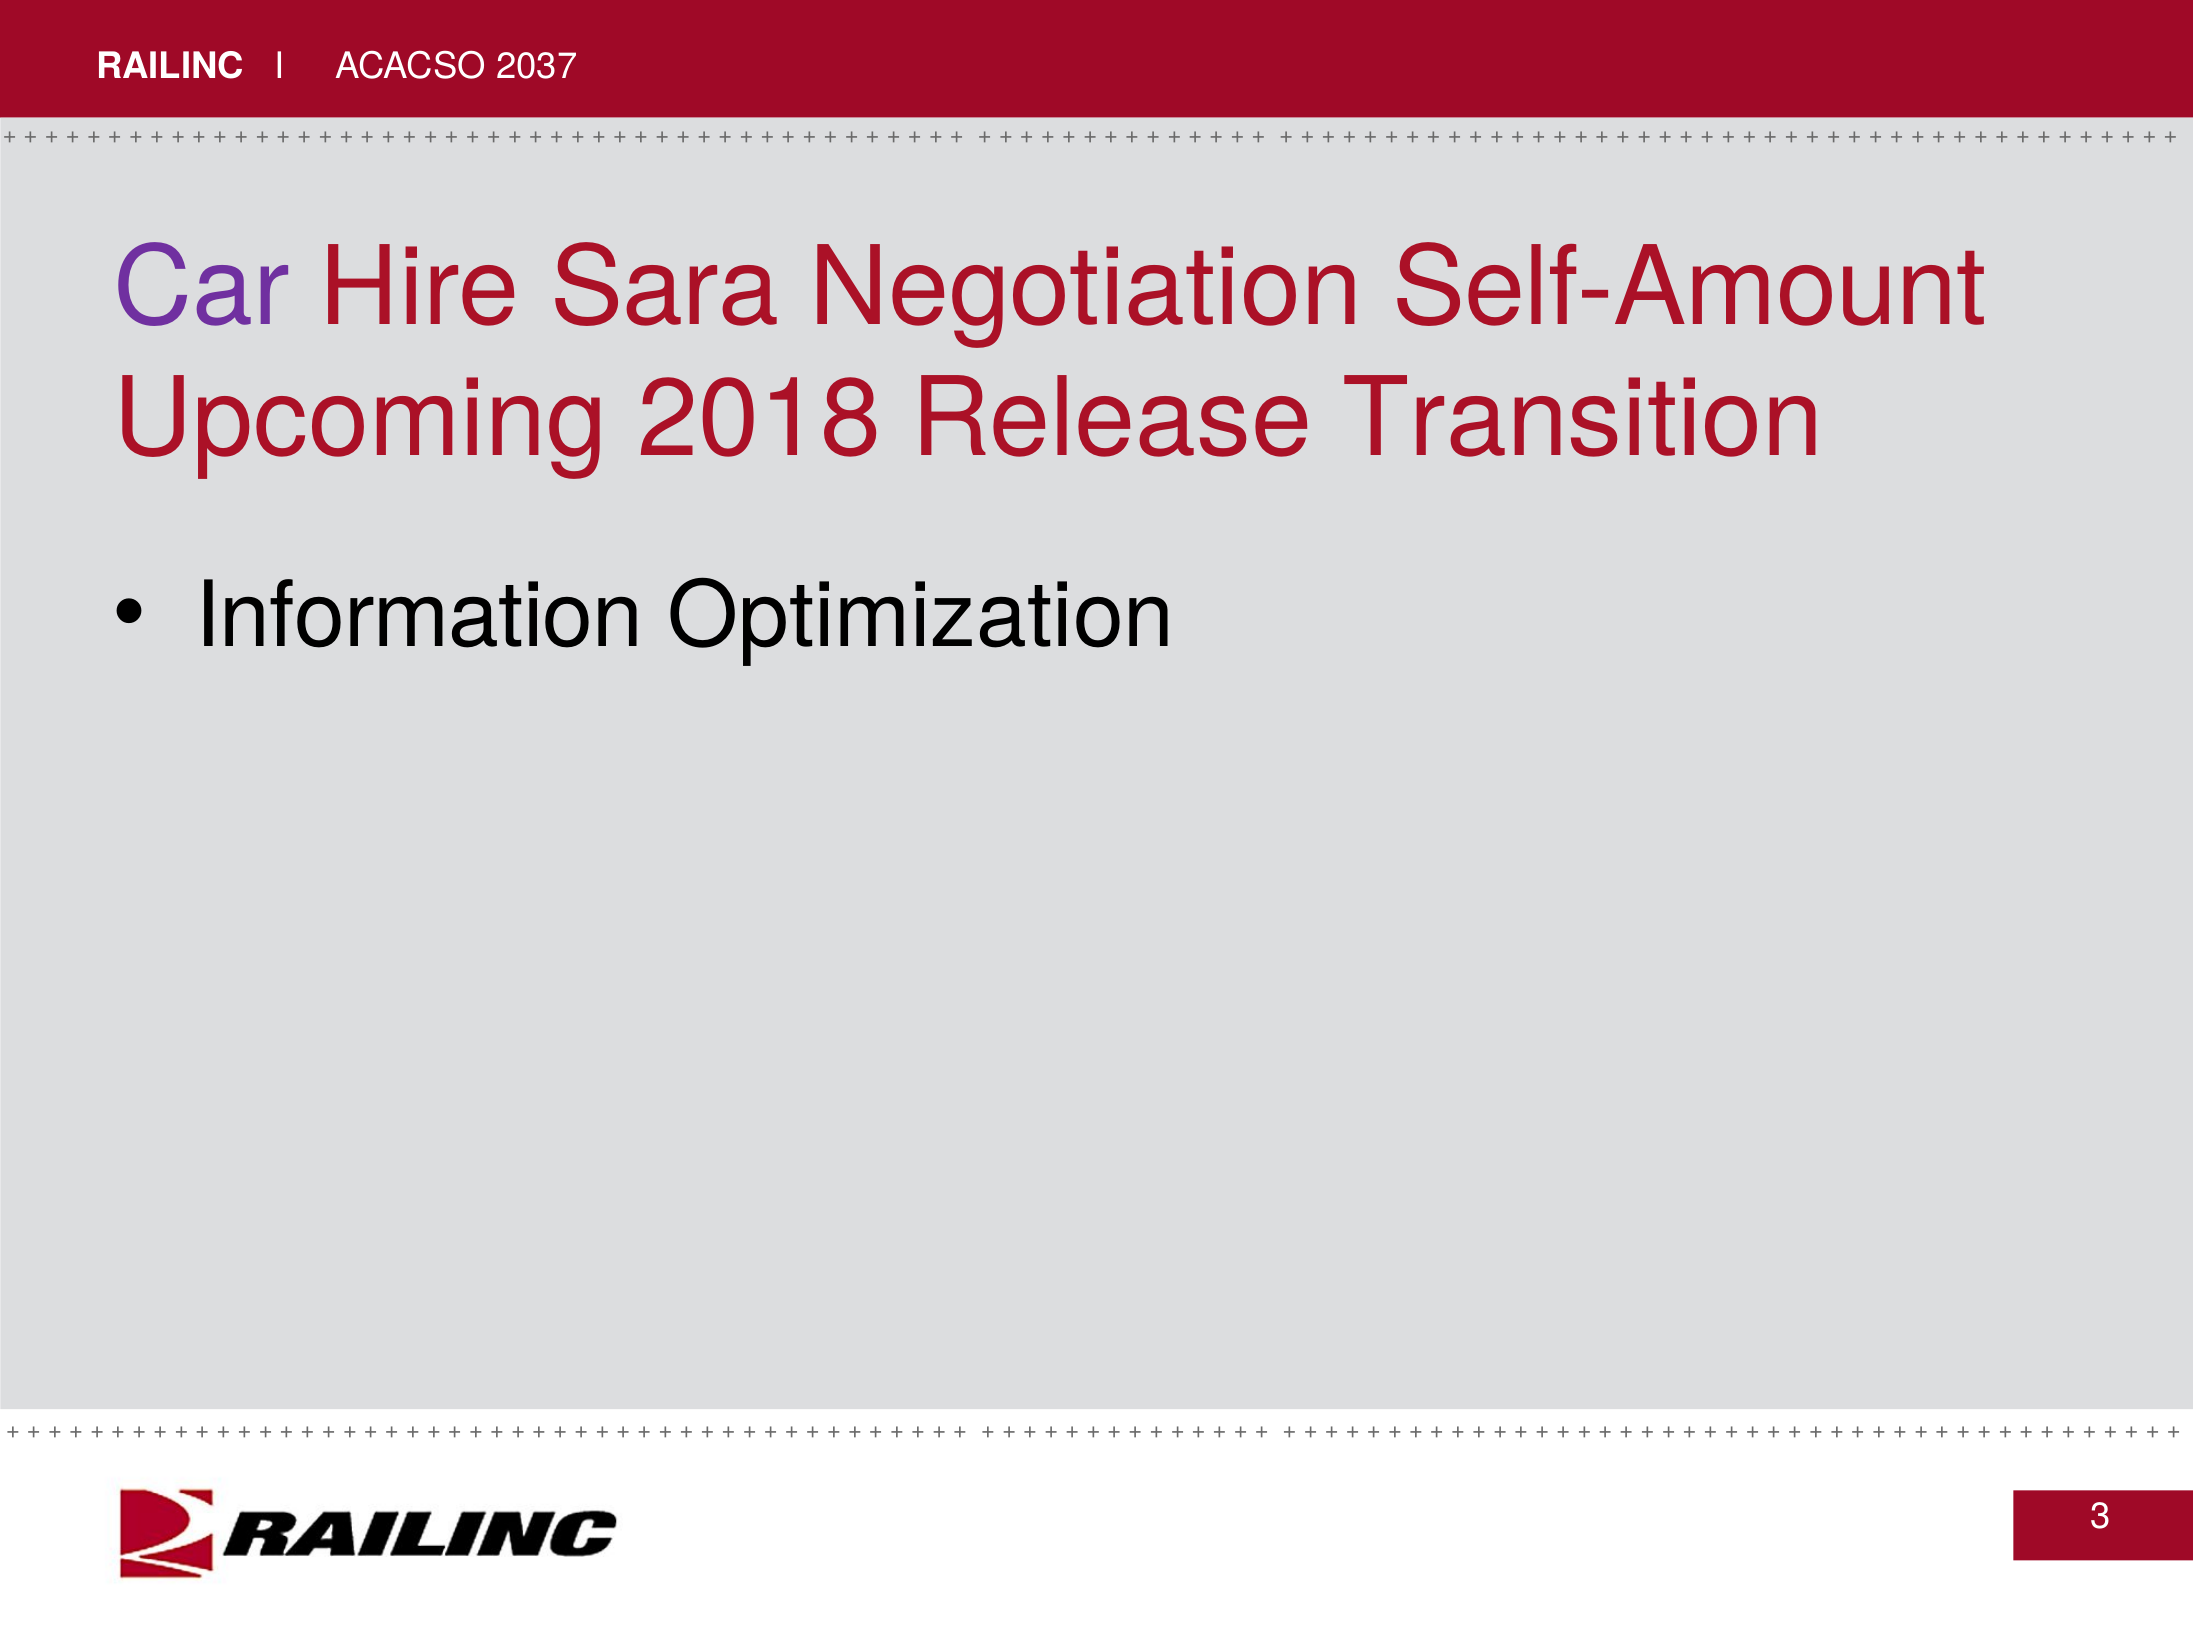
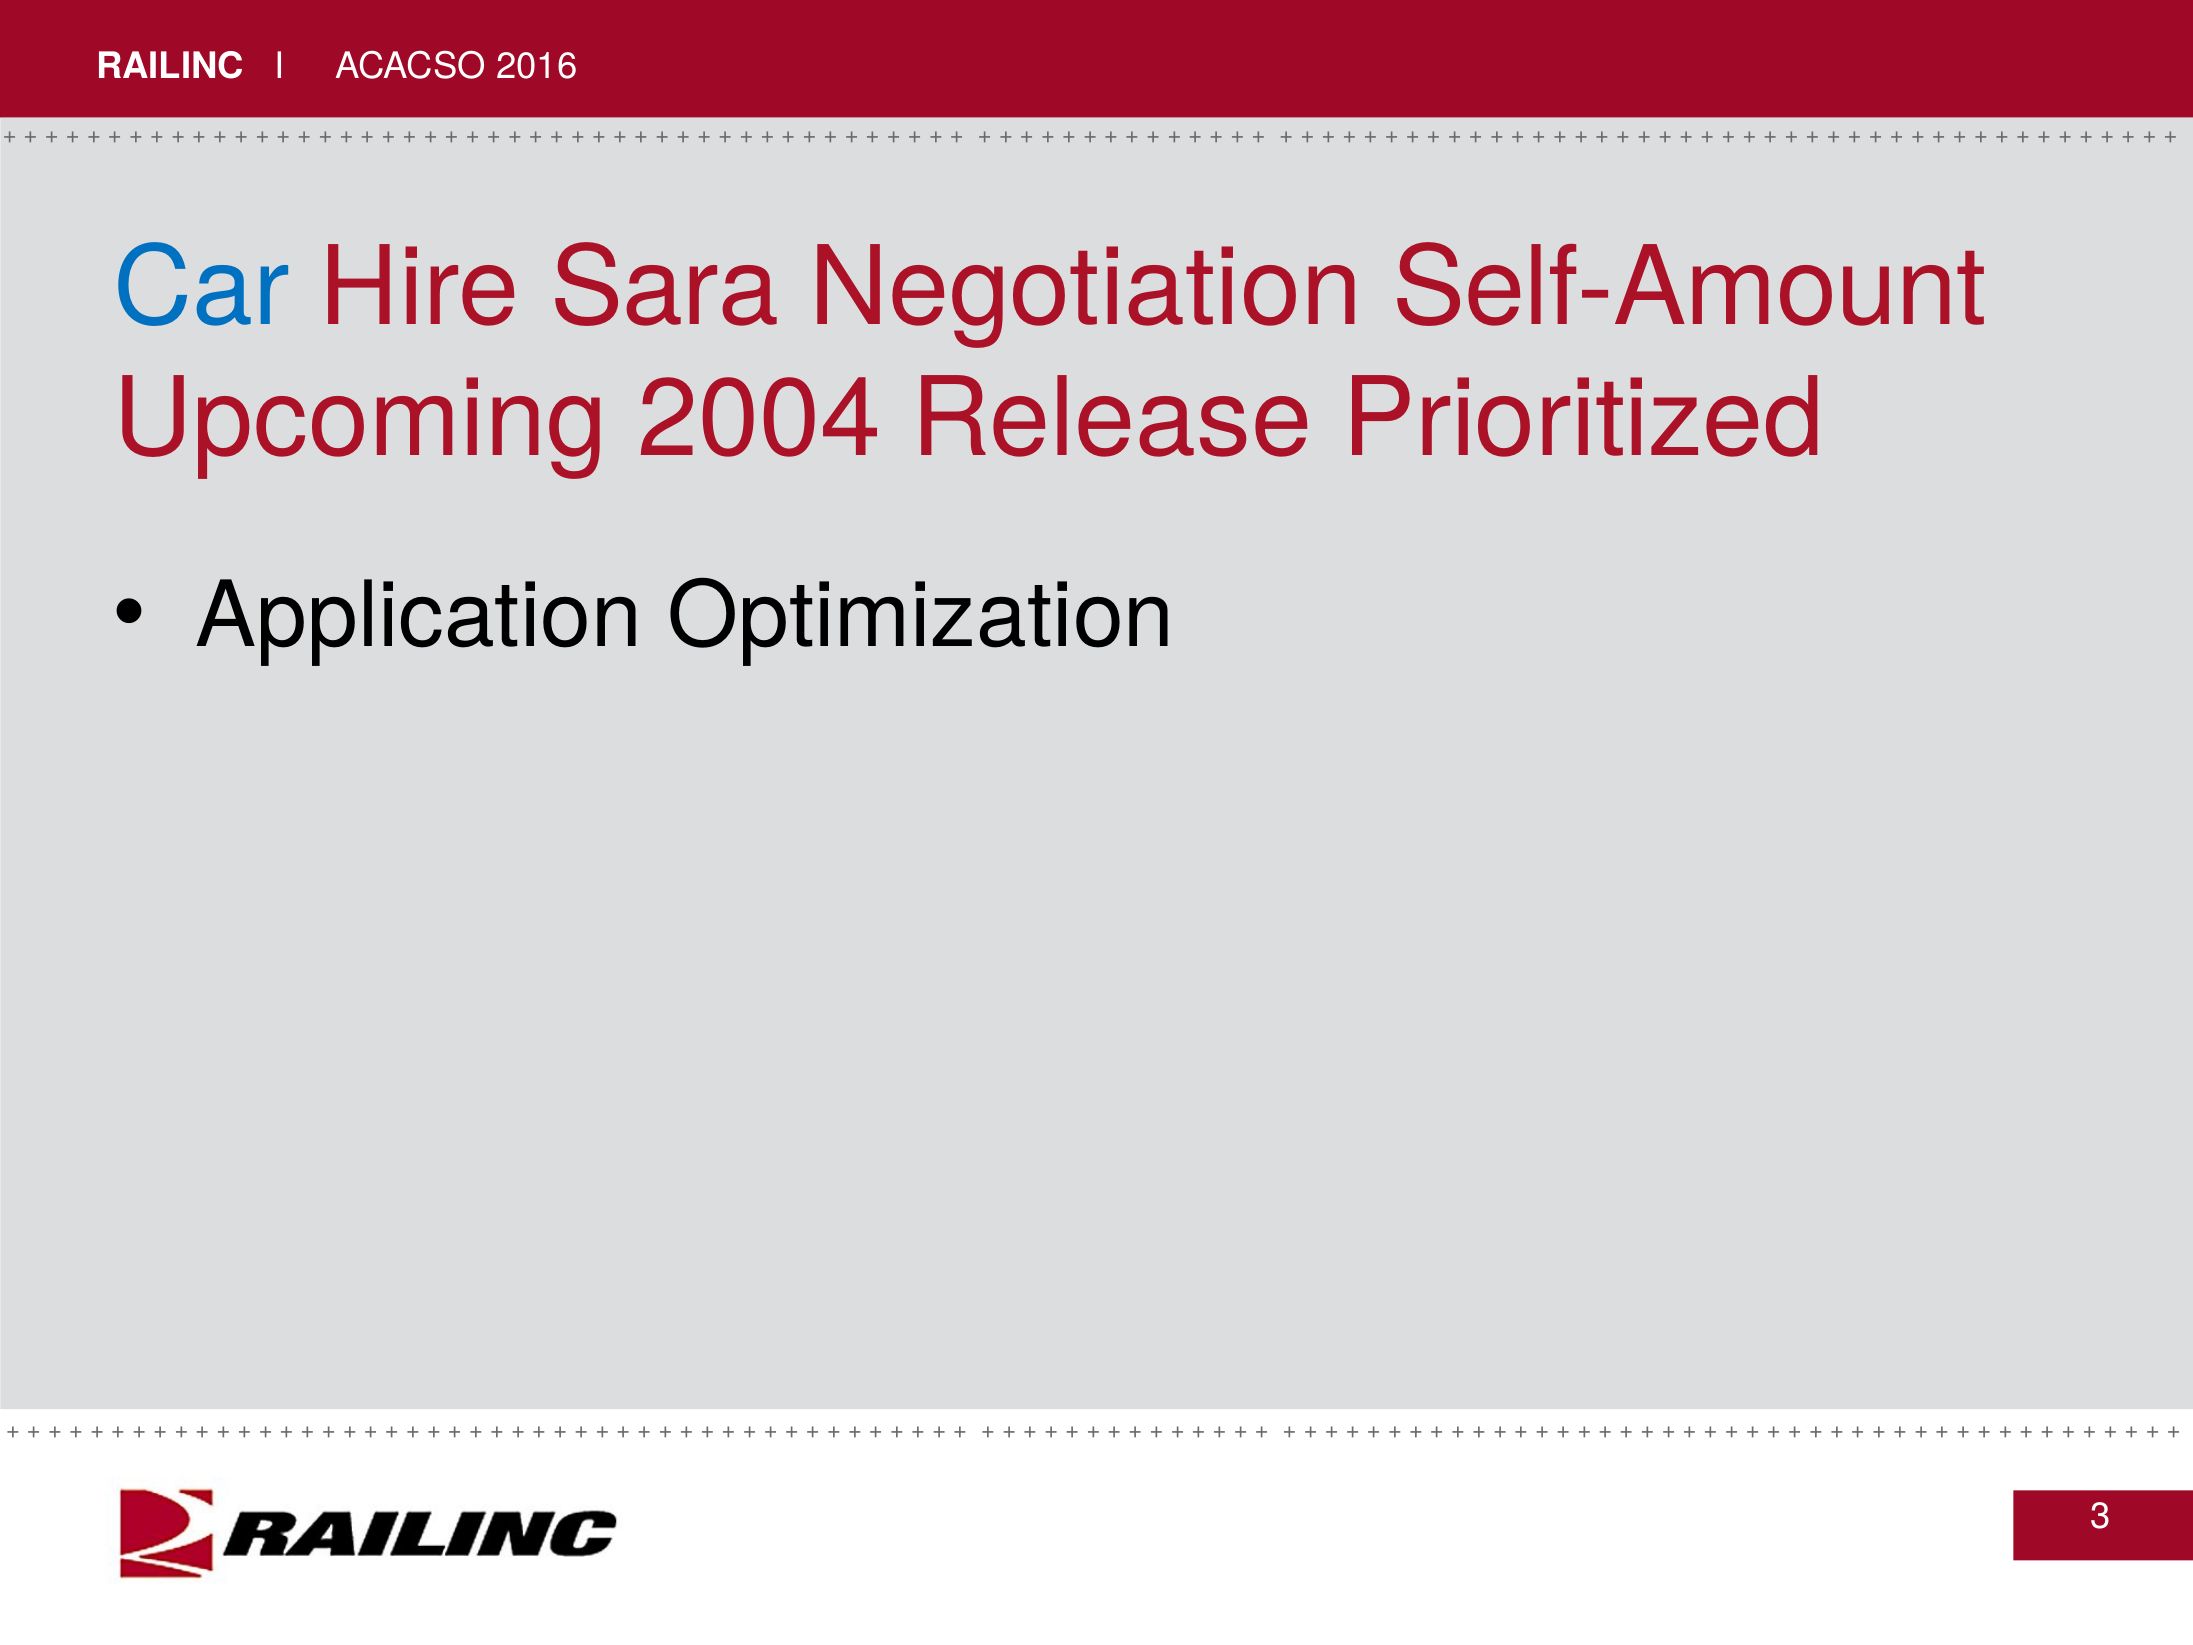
2037: 2037 -> 2016
Car colour: purple -> blue
2018: 2018 -> 2004
Transition: Transition -> Prioritized
Information: Information -> Application
